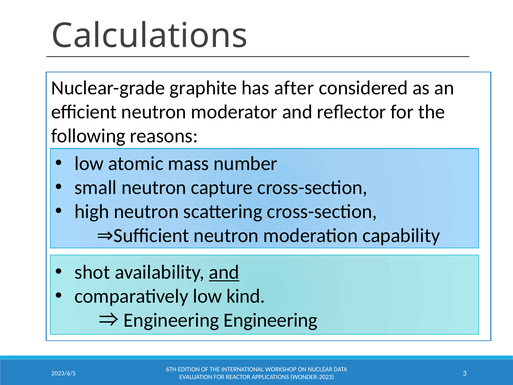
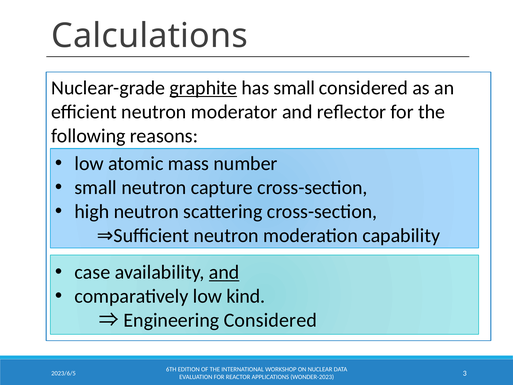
graphite underline: none -> present
has after: after -> small
shot: shot -> case
⇒Engineering Engineering: Engineering -> Considered
